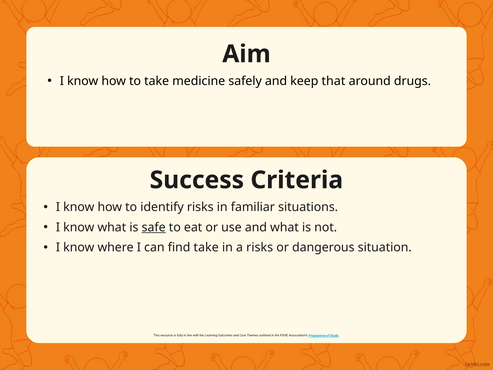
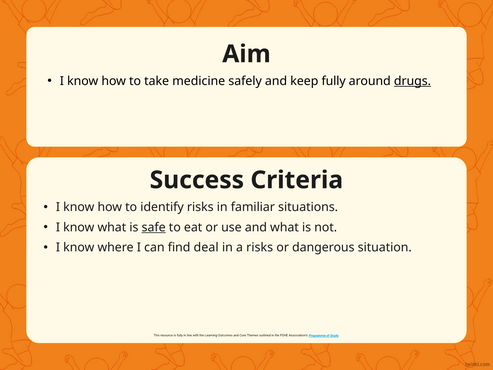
keep that: that -> fully
drugs underline: none -> present
find take: take -> deal
